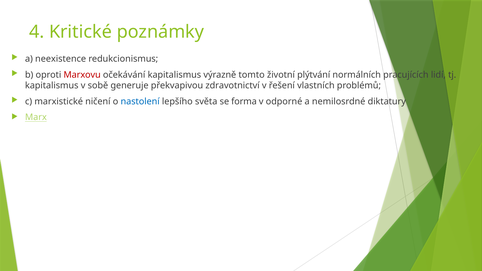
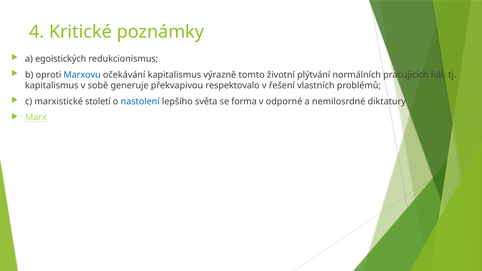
neexistence: neexistence -> egoistických
Marxovu colour: red -> blue
zdravotnictví: zdravotnictví -> respektovalo
ničení: ničení -> století
